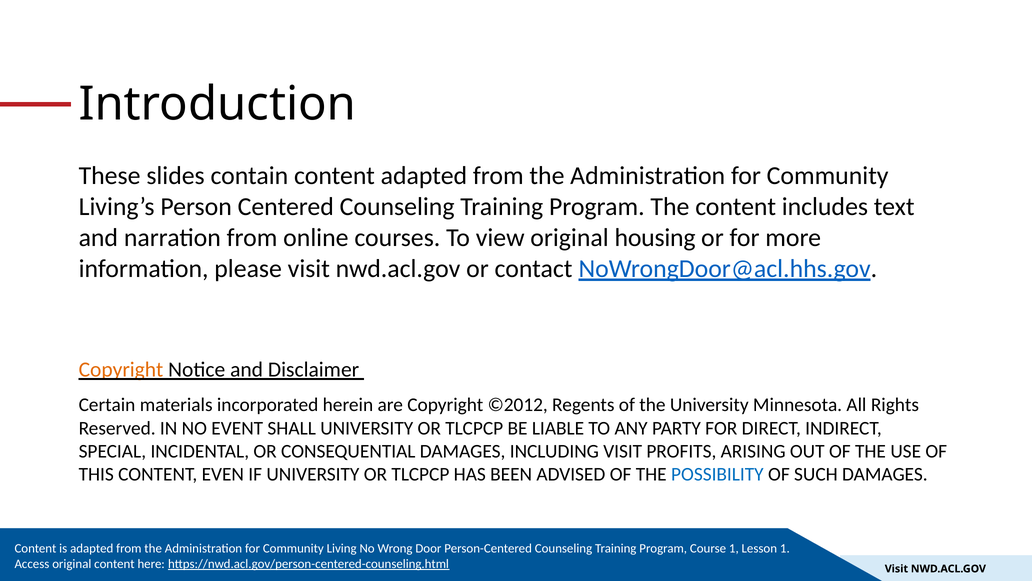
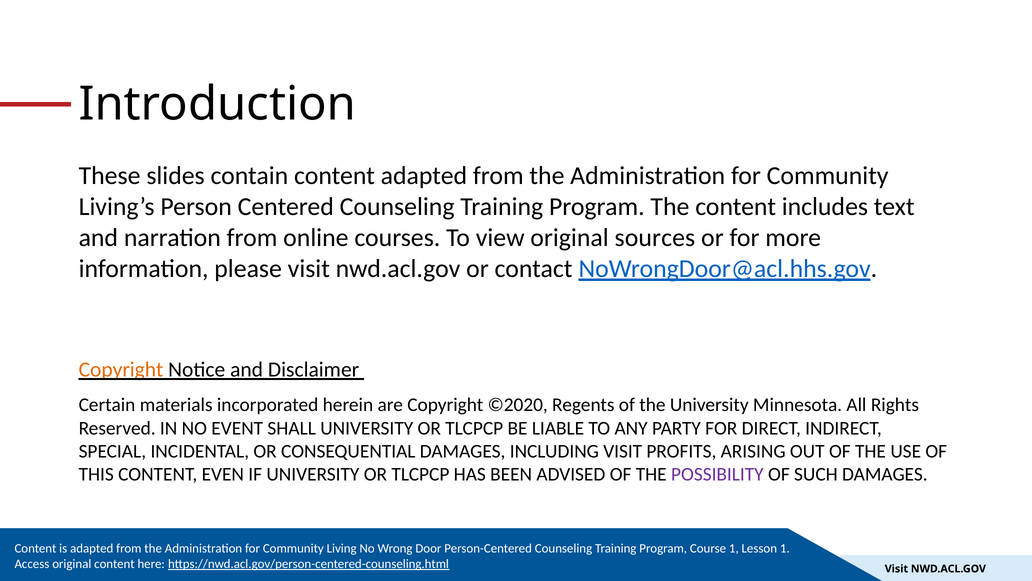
housing: housing -> sources
©2012: ©2012 -> ©2020
POSSIBILITY colour: blue -> purple
